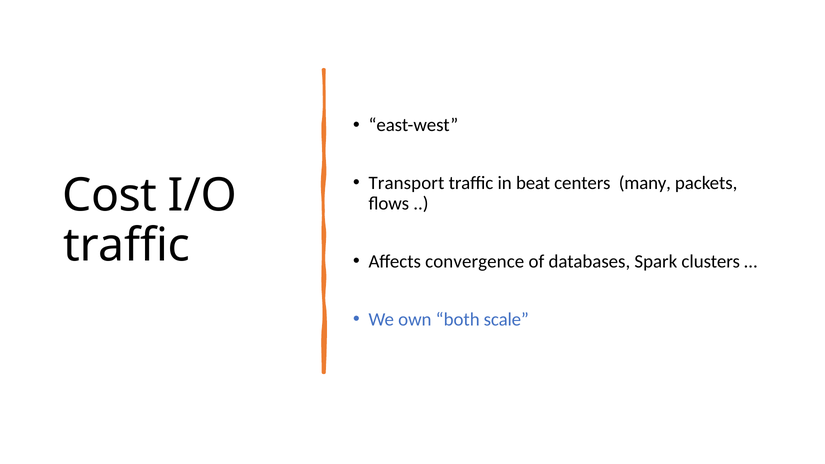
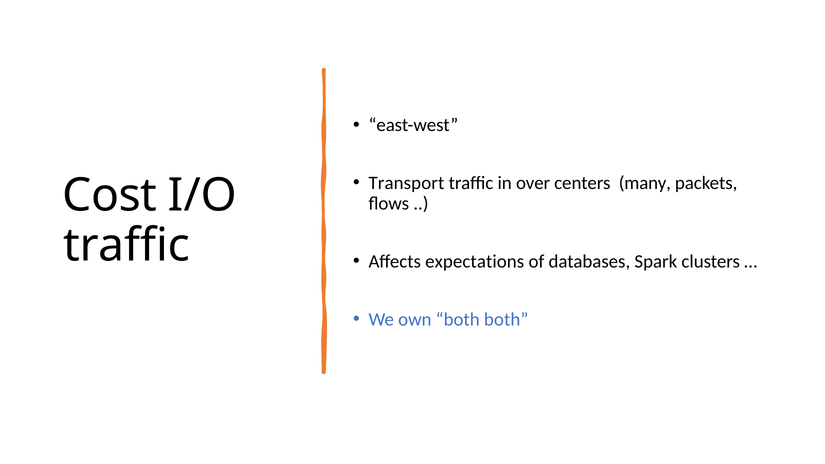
beat: beat -> over
convergence: convergence -> expectations
both scale: scale -> both
